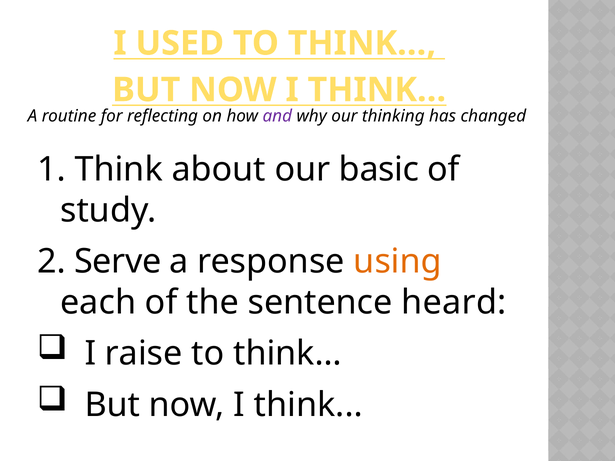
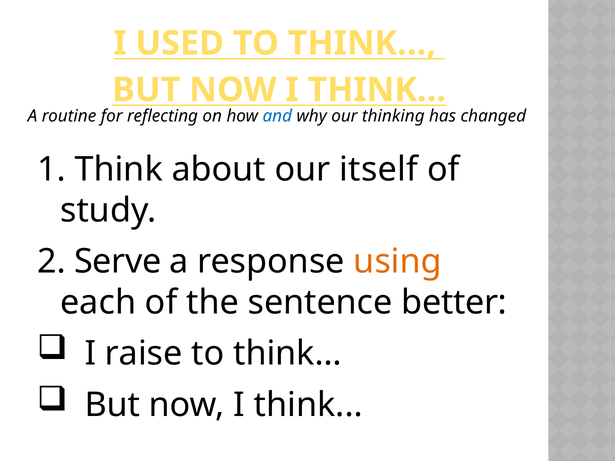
and colour: purple -> blue
basic: basic -> itself
heard: heard -> better
